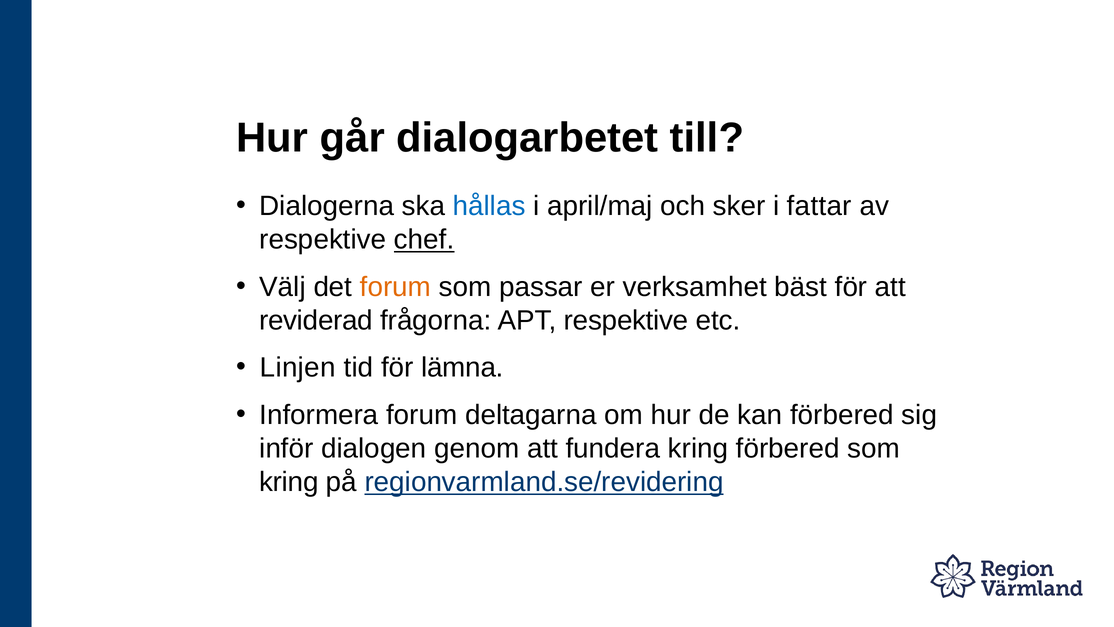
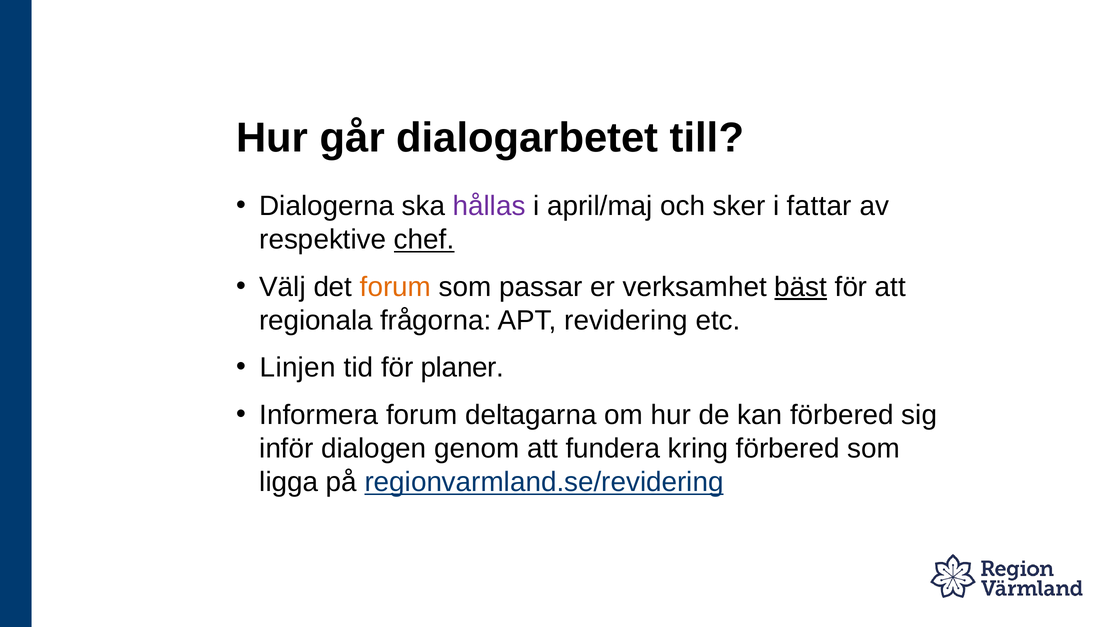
hållas colour: blue -> purple
bäst underline: none -> present
reviderad: reviderad -> regionala
APT respektive: respektive -> revidering
lämna: lämna -> planer
kring at (289, 482): kring -> ligga
